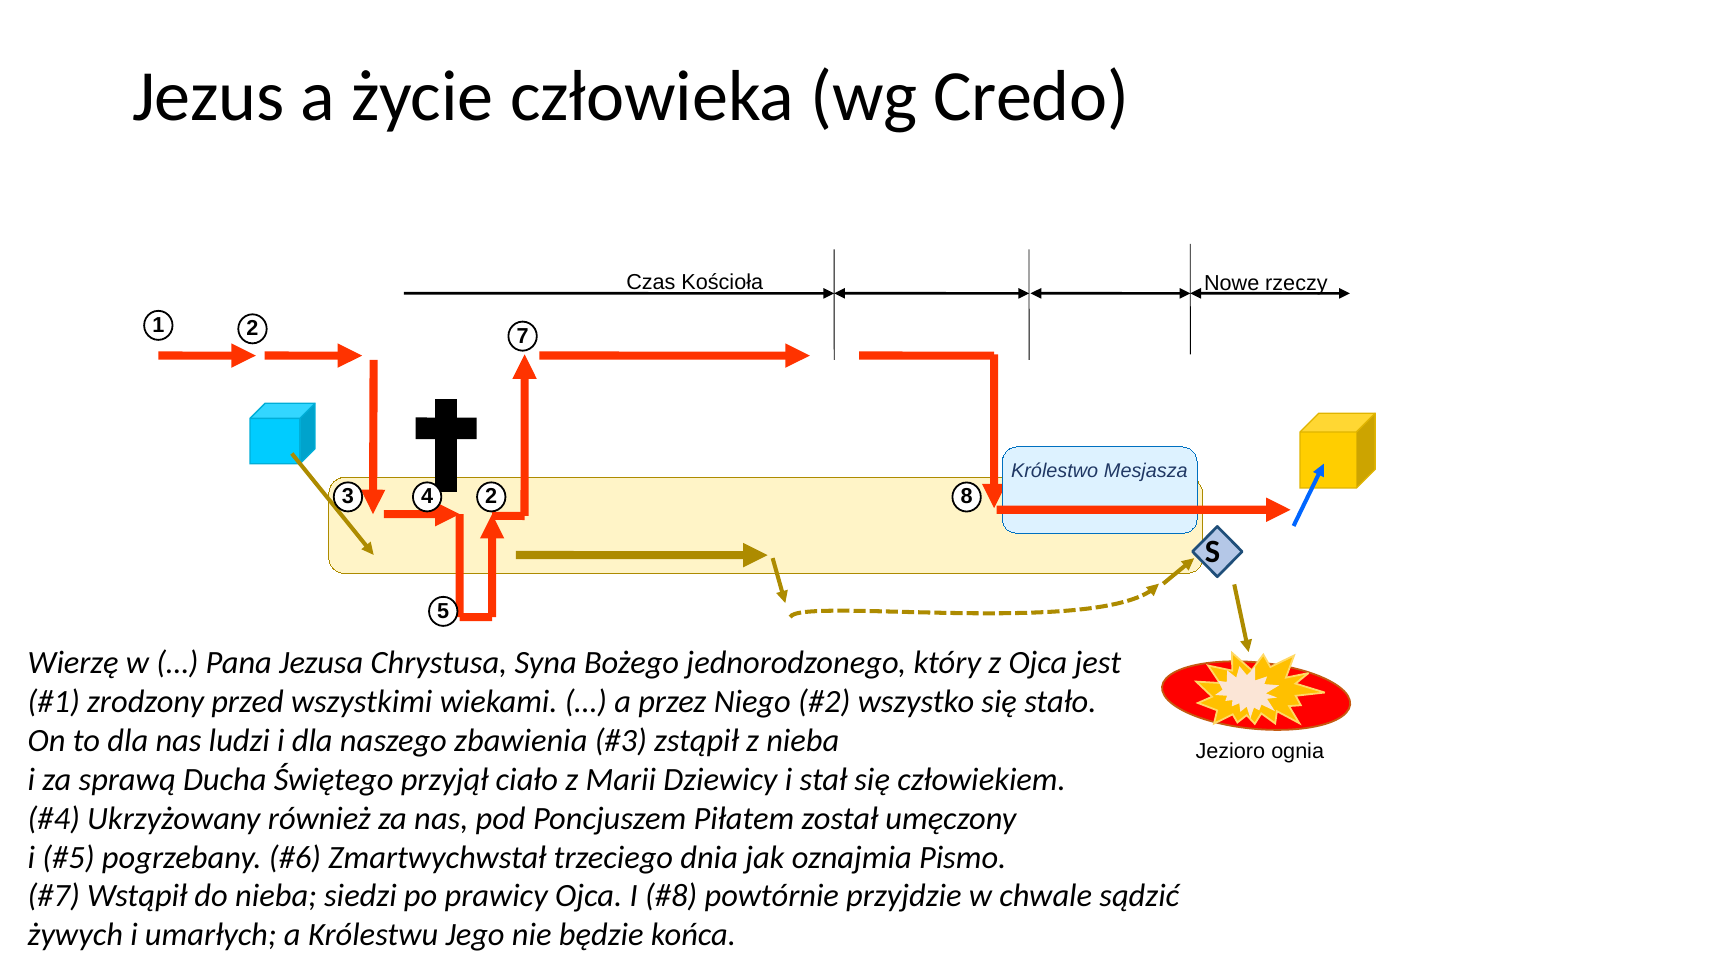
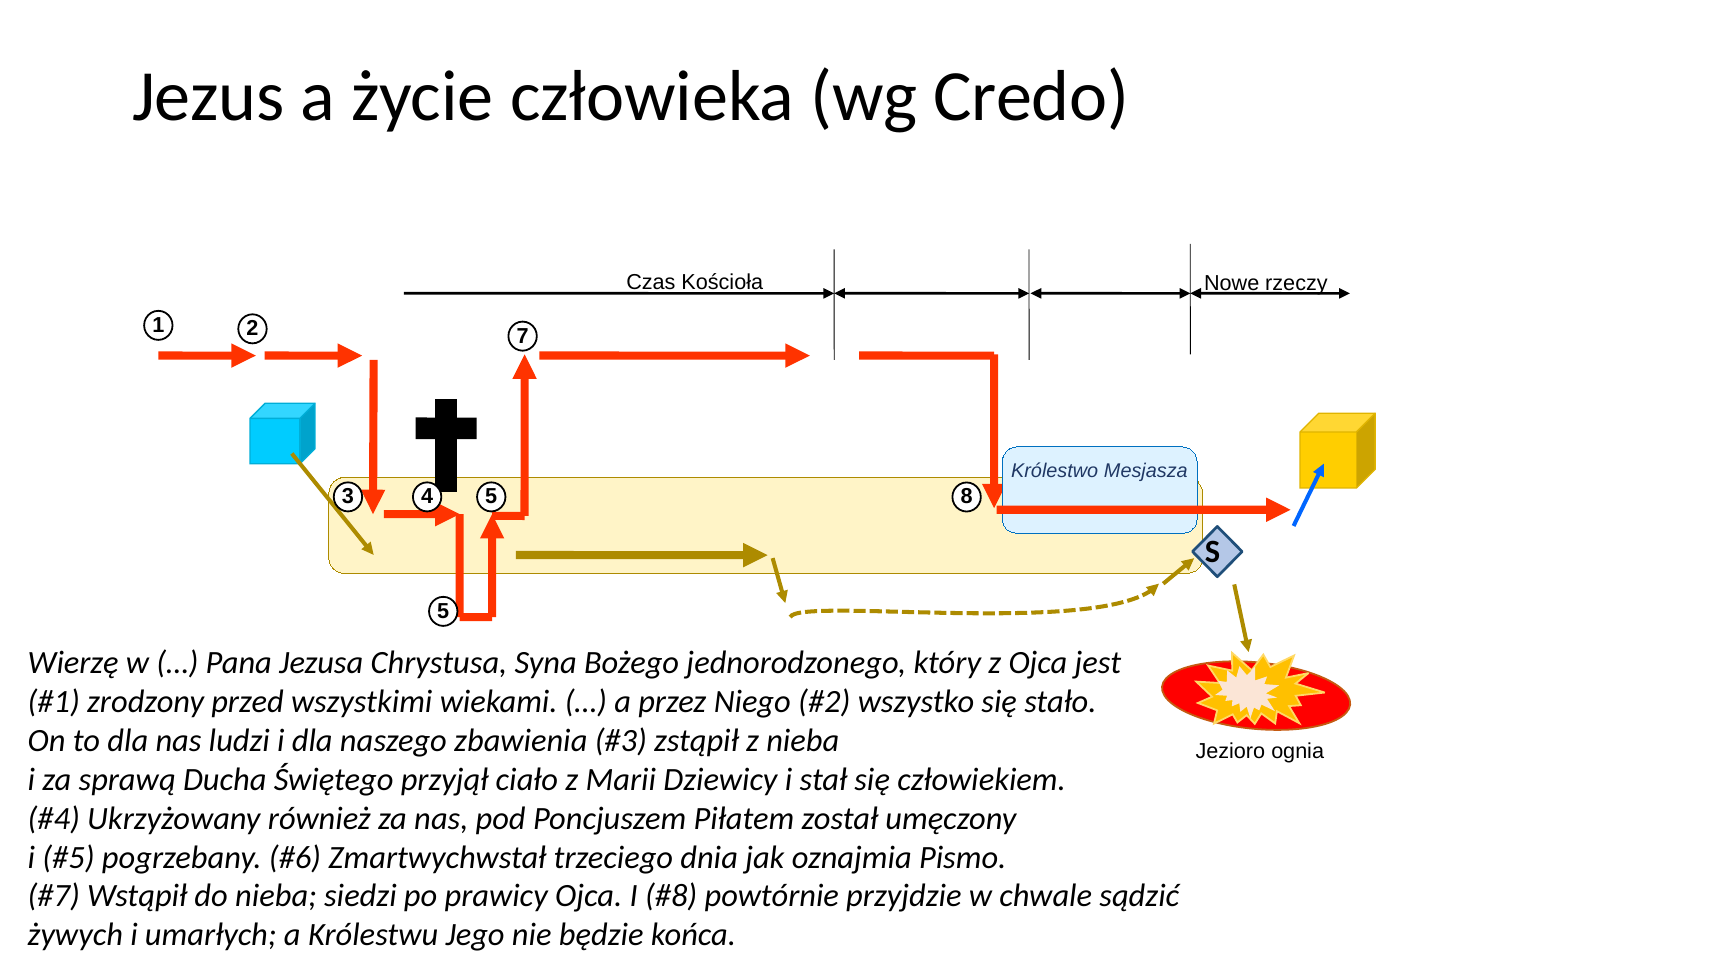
3 2: 2 -> 5
